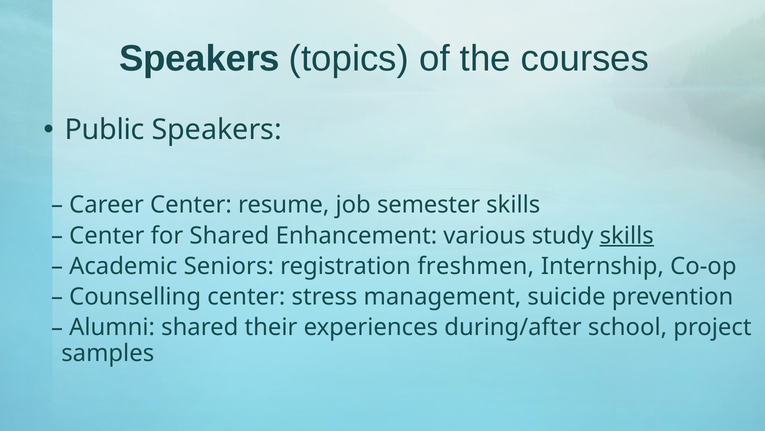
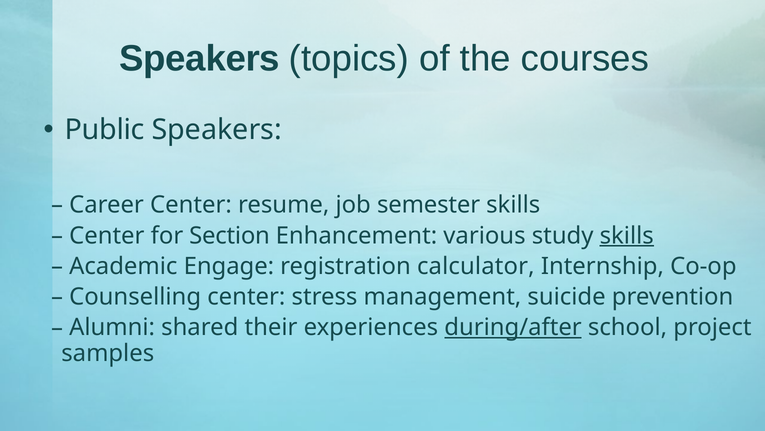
for Shared: Shared -> Section
Seniors: Seniors -> Engage
freshmen: freshmen -> calculator
during/after underline: none -> present
